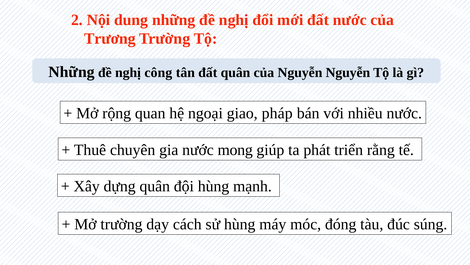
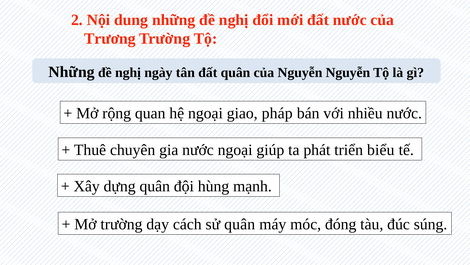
công: công -> ngày
nước mong: mong -> ngoại
rằng: rằng -> biểu
sử hùng: hùng -> quân
